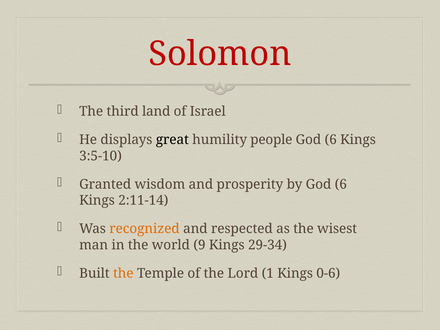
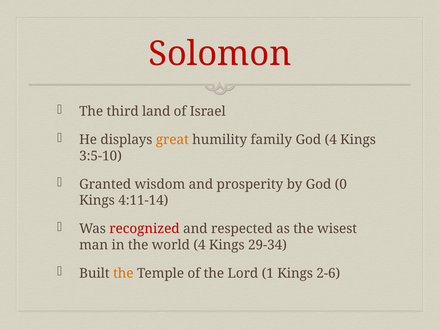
great colour: black -> orange
people: people -> family
6 at (331, 140): 6 -> 4
by God 6: 6 -> 0
2:11-14: 2:11-14 -> 4:11-14
recognized colour: orange -> red
world 9: 9 -> 4
0-6: 0-6 -> 2-6
